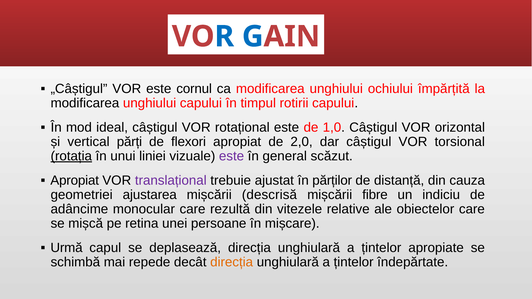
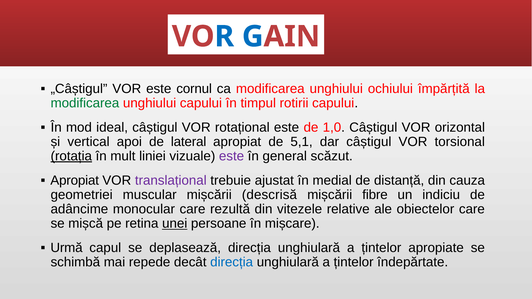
modificarea at (85, 103) colour: black -> green
părți: părți -> apoi
flexori: flexori -> lateral
2,0: 2,0 -> 5,1
unui: unui -> mult
părților: părților -> medial
ajustarea: ajustarea -> muscular
unei underline: none -> present
direcția at (232, 262) colour: orange -> blue
